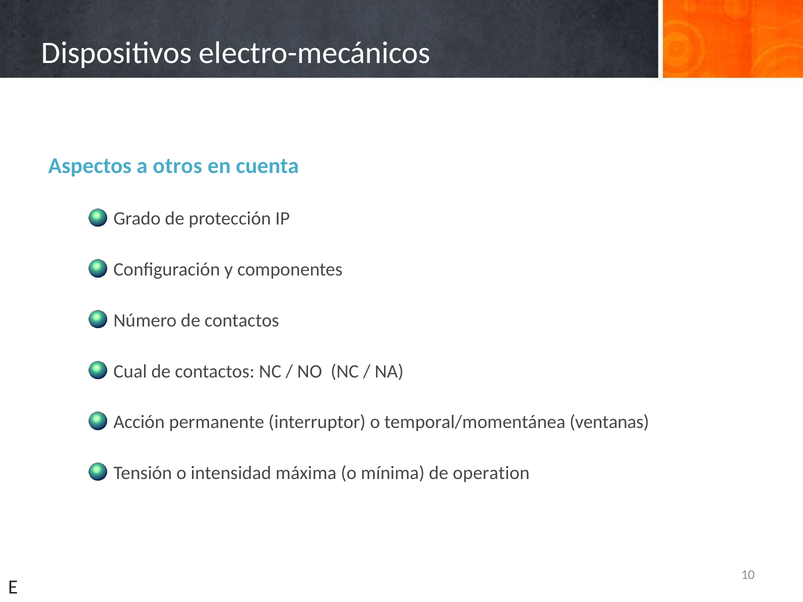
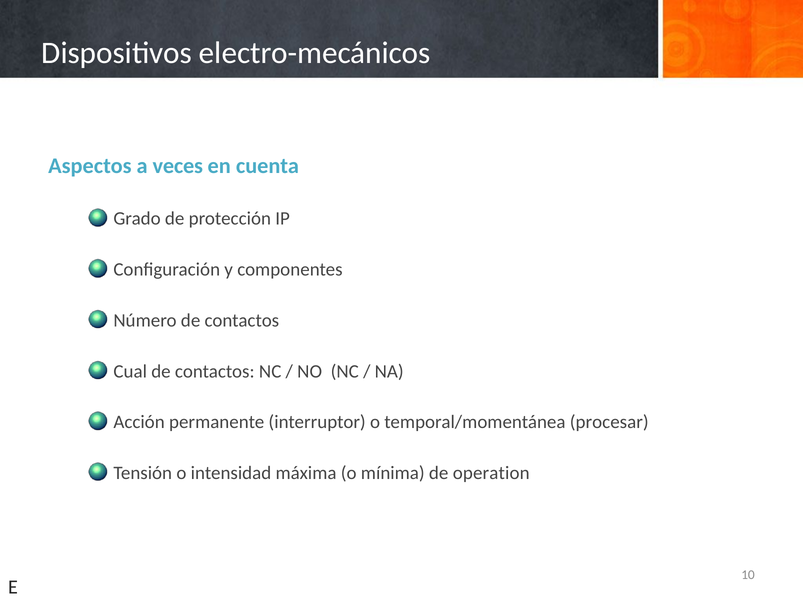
otros: otros -> veces
ventanas: ventanas -> procesar
